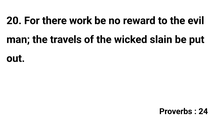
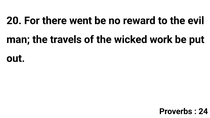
work: work -> went
slain: slain -> work
